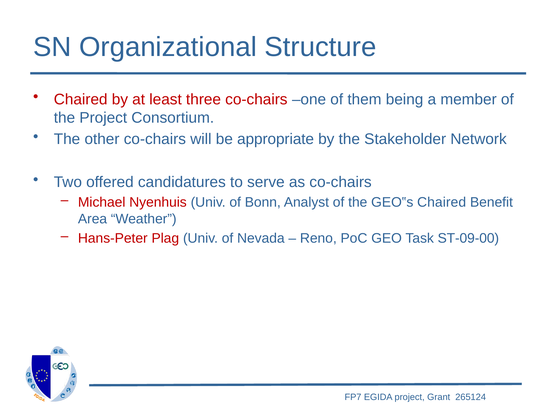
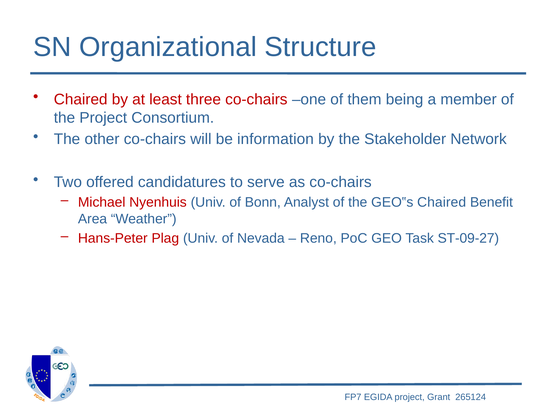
appropriate: appropriate -> information
ST-09-00: ST-09-00 -> ST-09-27
